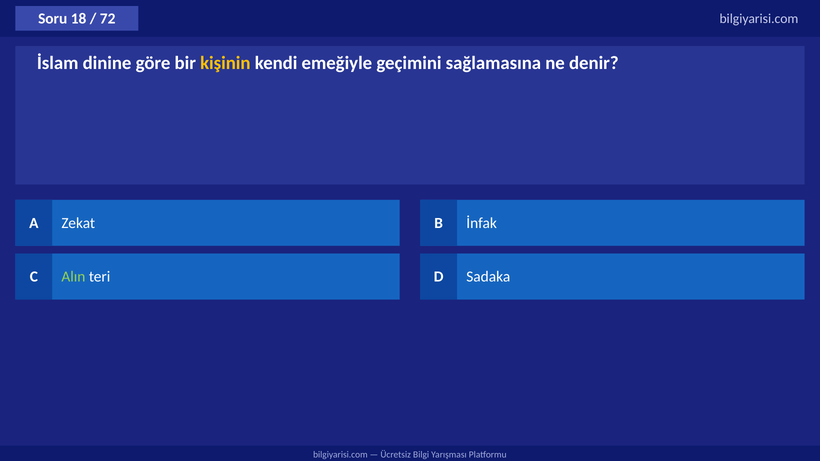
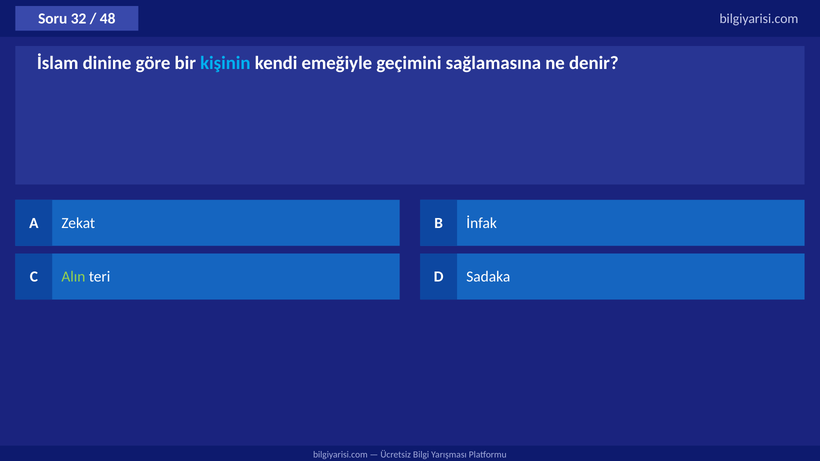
18: 18 -> 32
72: 72 -> 48
kişinin colour: yellow -> light blue
